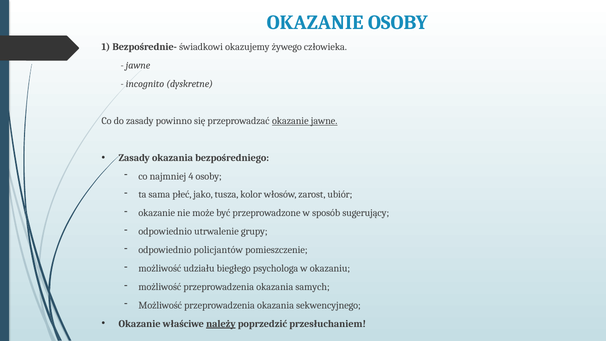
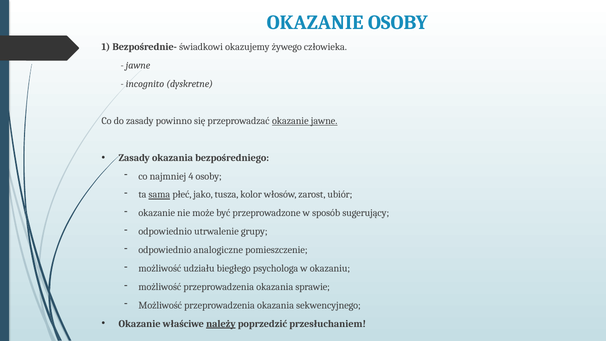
sama underline: none -> present
policjantów: policjantów -> analogiczne
samych: samych -> sprawie
